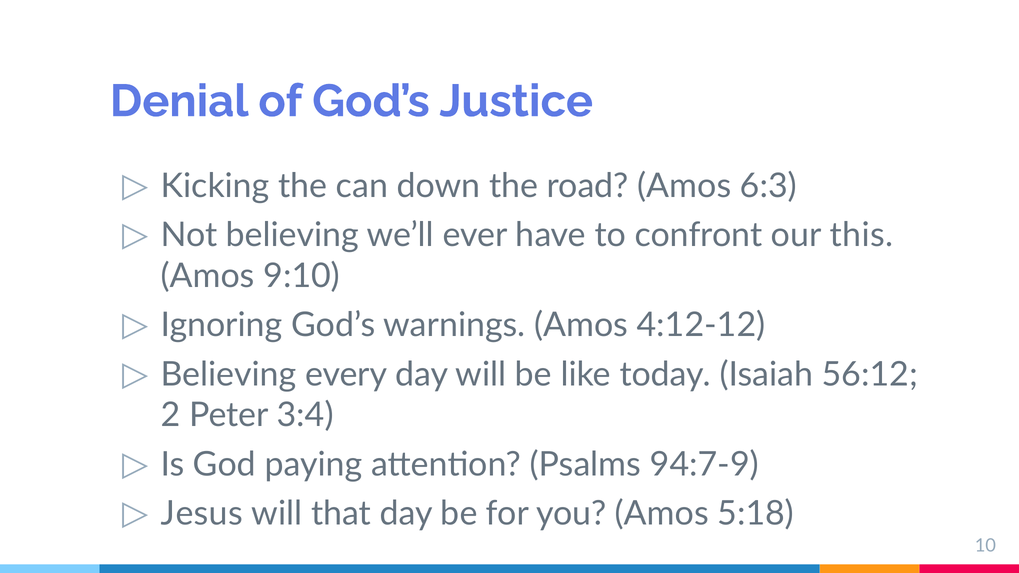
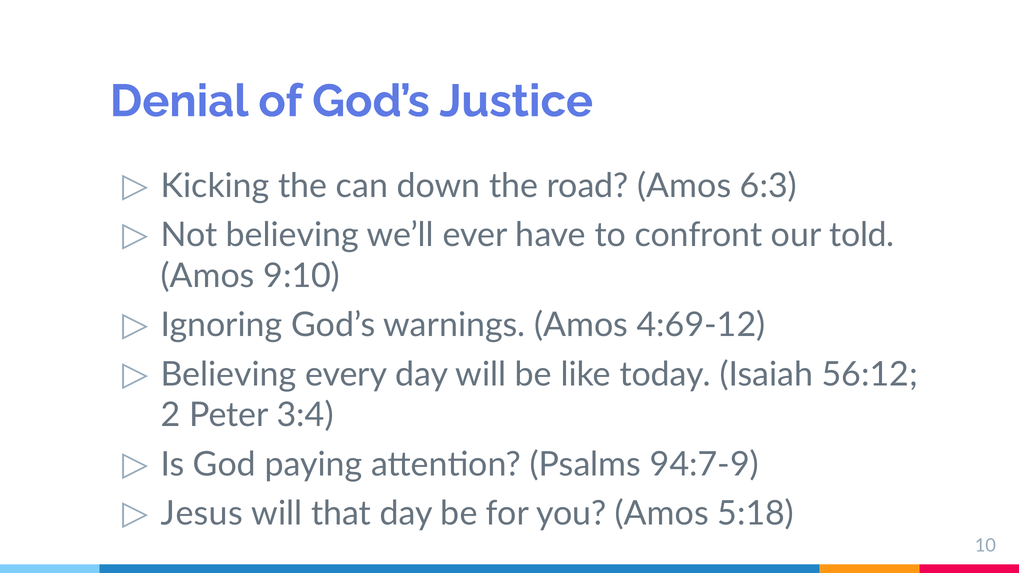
this: this -> told
4:12-12: 4:12-12 -> 4:69-12
